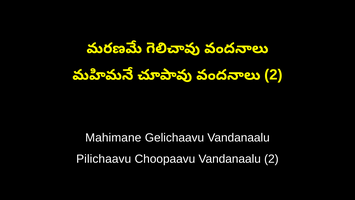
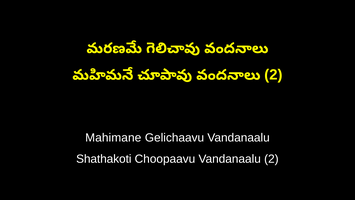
Pilichaavu: Pilichaavu -> Shathakoti
